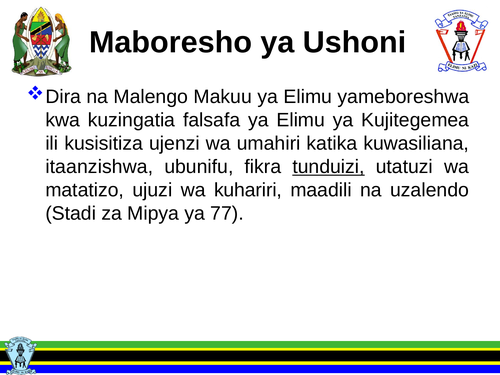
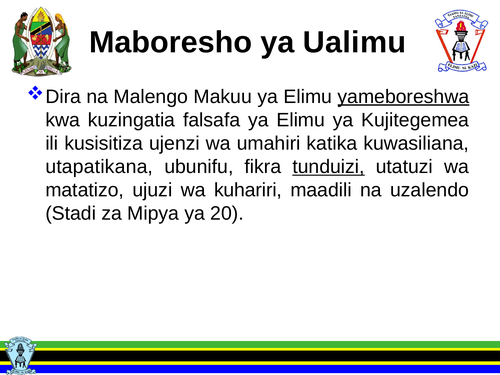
Ushoni: Ushoni -> Ualimu
yameboreshwa underline: none -> present
itaanzishwa: itaanzishwa -> utapatikana
77: 77 -> 20
